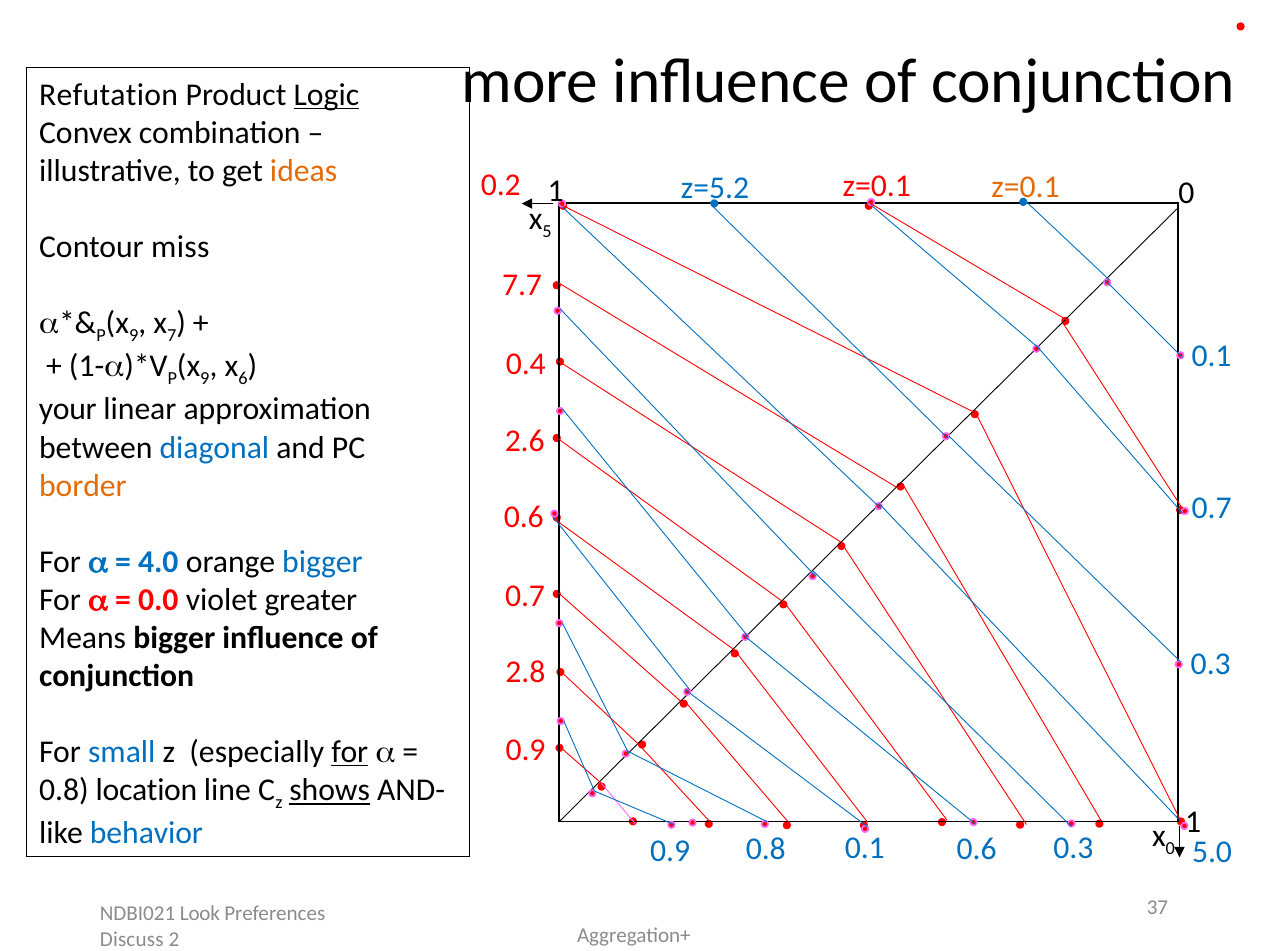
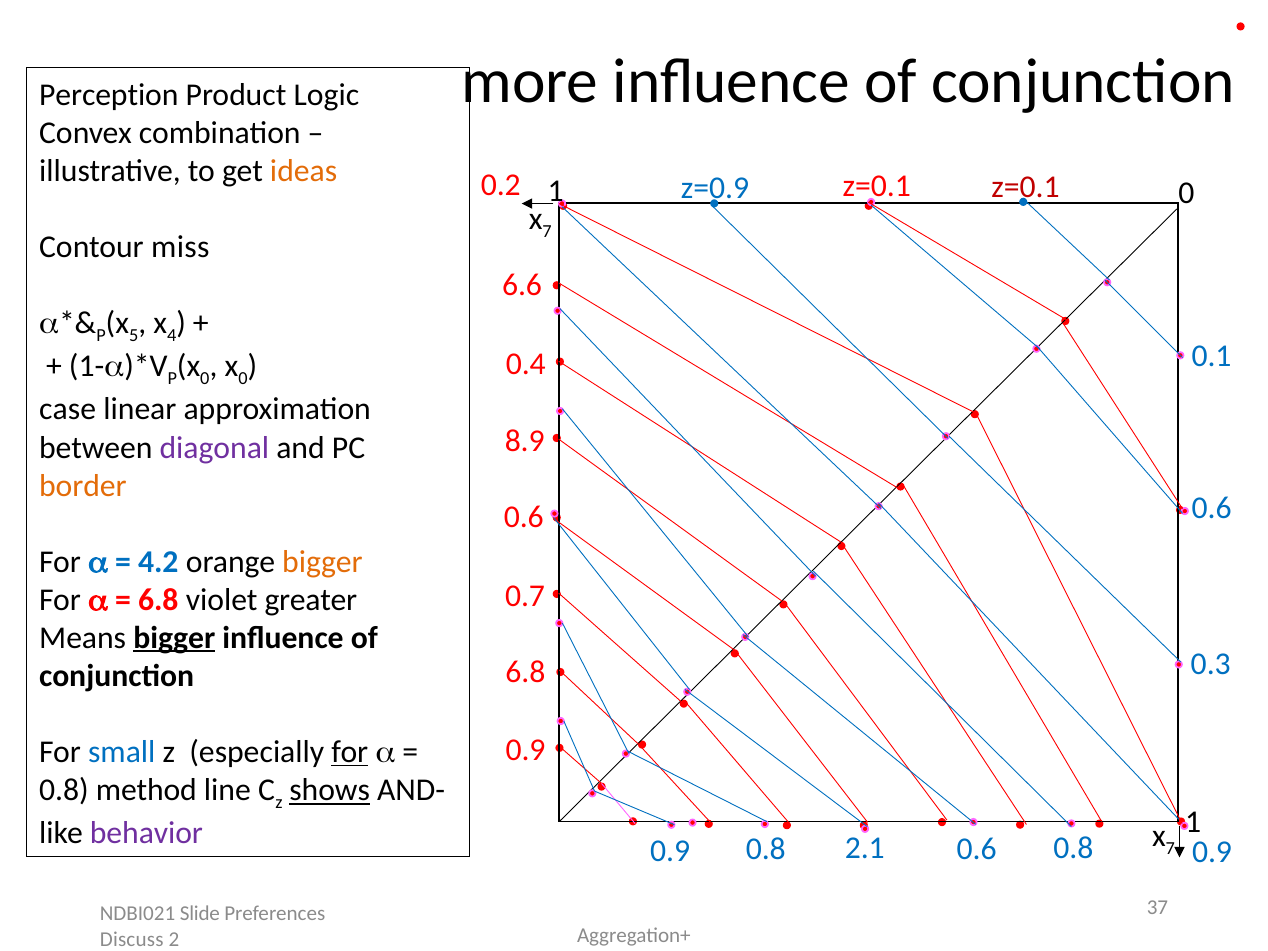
Refutation: Refutation -> Perception
Logic underline: present -> none
z=5.2: z=5.2 -> z=0.9
z=0.1 at (1026, 187) colour: orange -> red
5 at (547, 232): 5 -> 7
7.7: 7.7 -> 6.6
9 at (134, 335): 9 -> 5
7: 7 -> 4
9 at (205, 379): 9 -> 0
6 at (243, 379): 6 -> 0
your: your -> case
2.6: 2.6 -> 8.9
diagonal colour: blue -> purple
0.7 at (1212, 508): 0.7 -> 0.6
4.0: 4.0 -> 4.2
bigger at (322, 562) colour: blue -> orange
0.0 at (158, 600): 0.0 -> 6.8
bigger at (174, 638) underline: none -> present
2.8 at (525, 672): 2.8 -> 6.8
location: location -> method
behavior colour: blue -> purple
0 at (1170, 849): 0 -> 7
0.8 0.1: 0.1 -> 2.1
0.6 0.3: 0.3 -> 0.8
5.0 at (1212, 852): 5.0 -> 0.9
Look: Look -> Slide
